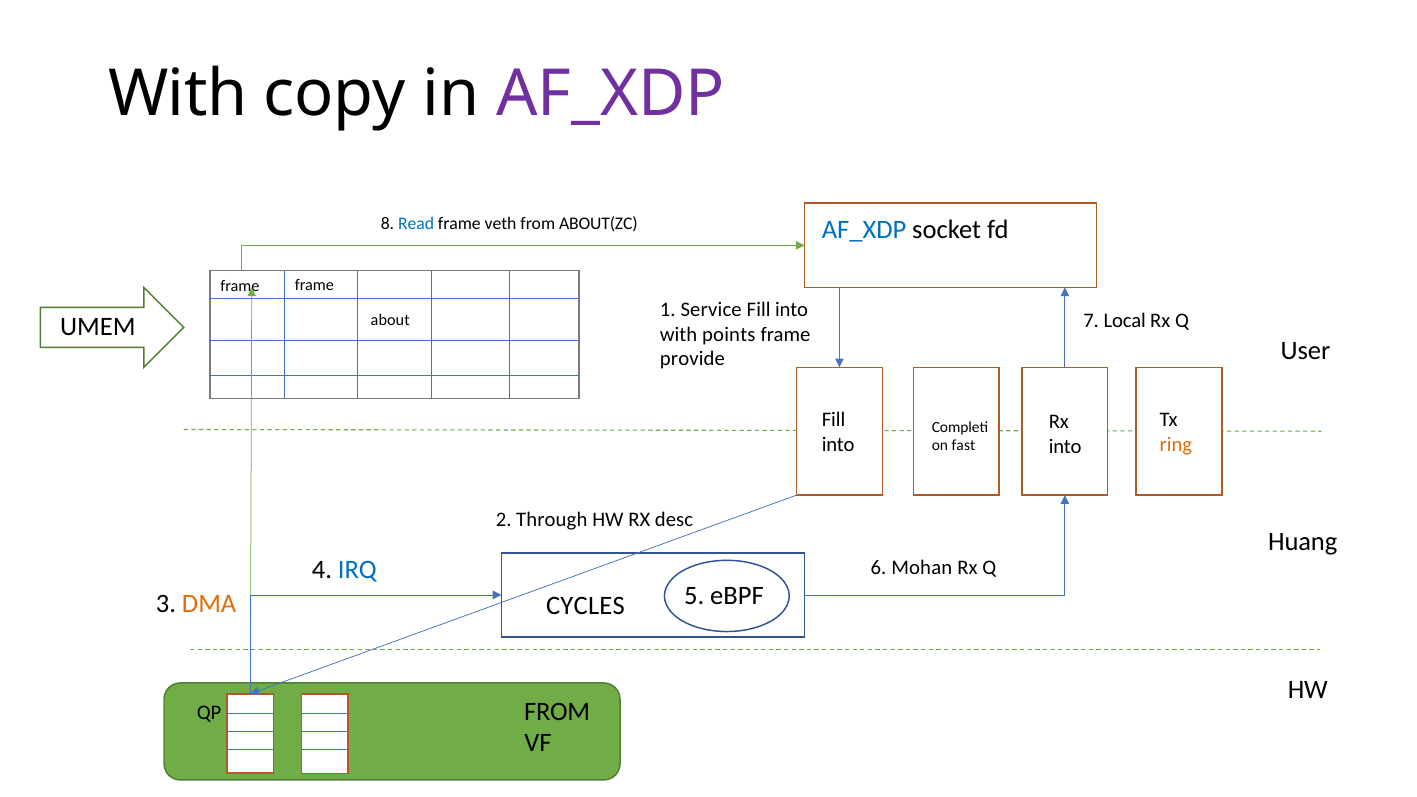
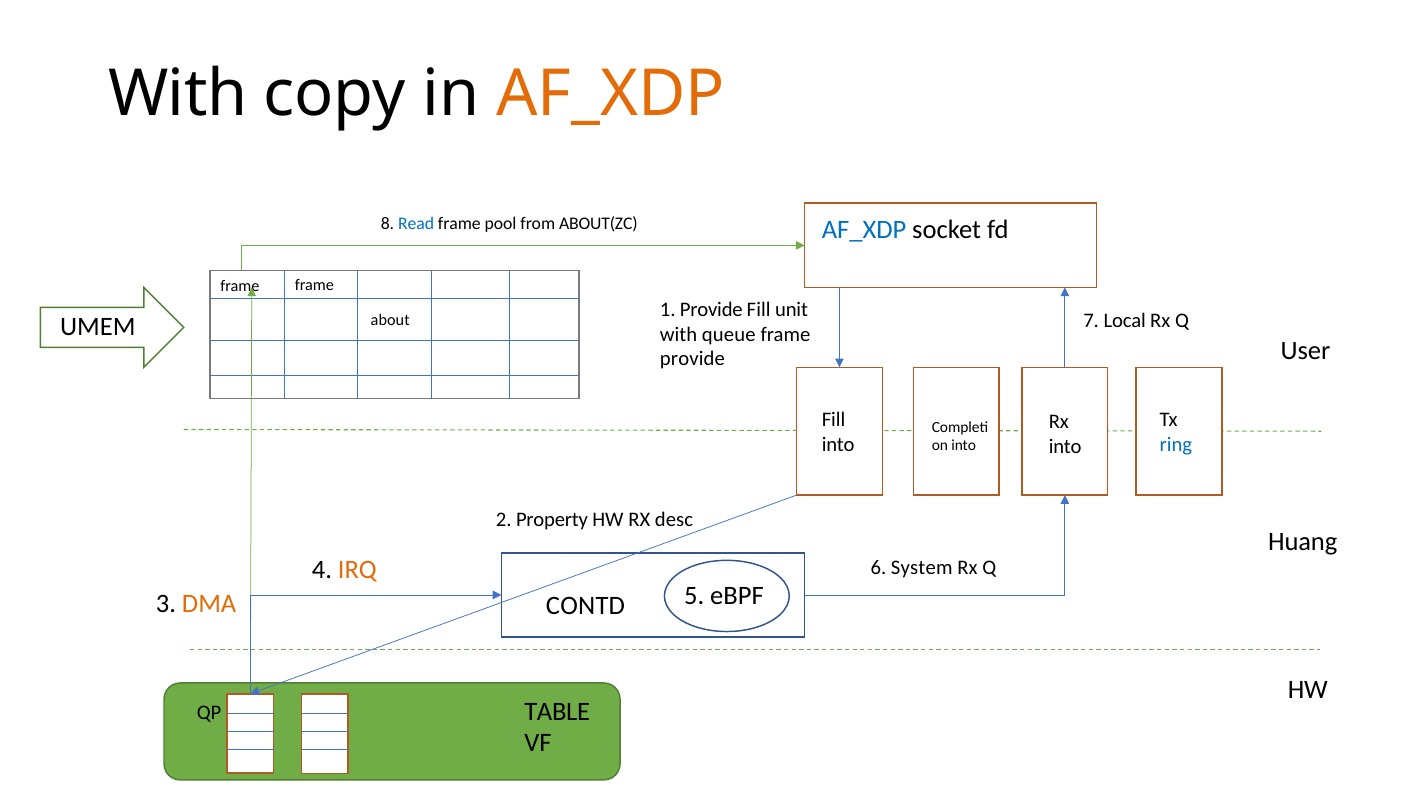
AF_XDP at (611, 94) colour: purple -> orange
veth: veth -> pool
1 Service: Service -> Provide
into at (792, 309): into -> unit
points: points -> queue
ring colour: orange -> blue
fast at (963, 446): fast -> into
Through: Through -> Property
IRQ colour: blue -> orange
Mohan: Mohan -> System
CYCLES: CYCLES -> CONTD
FROM at (557, 711): FROM -> TABLE
